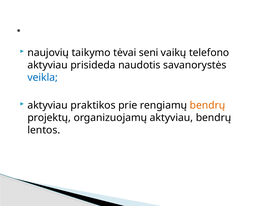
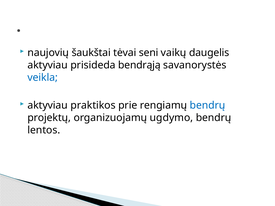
taikymo: taikymo -> šaukštai
telefono: telefono -> daugelis
naudotis: naudotis -> bendrąją
bendrų at (207, 105) colour: orange -> blue
organizuojamų aktyviau: aktyviau -> ugdymo
